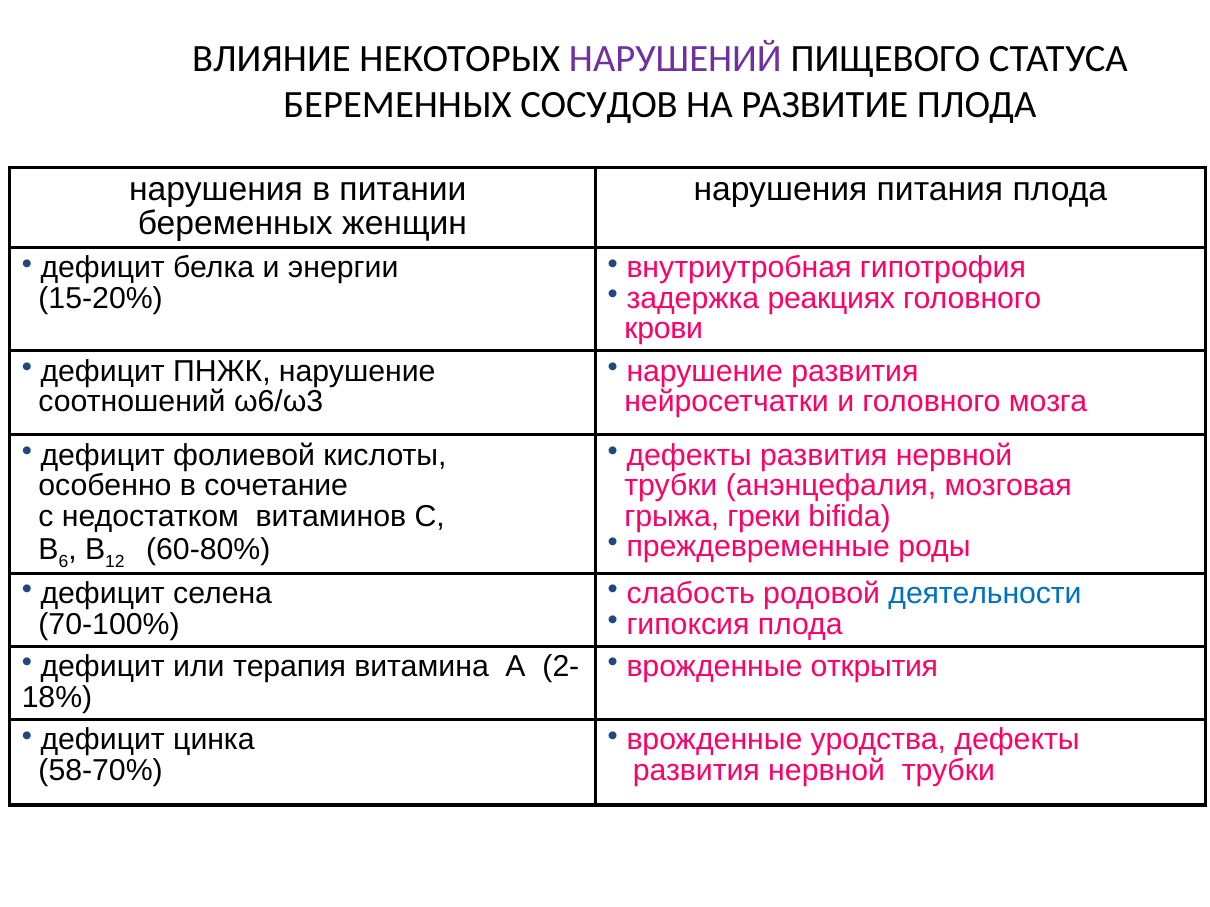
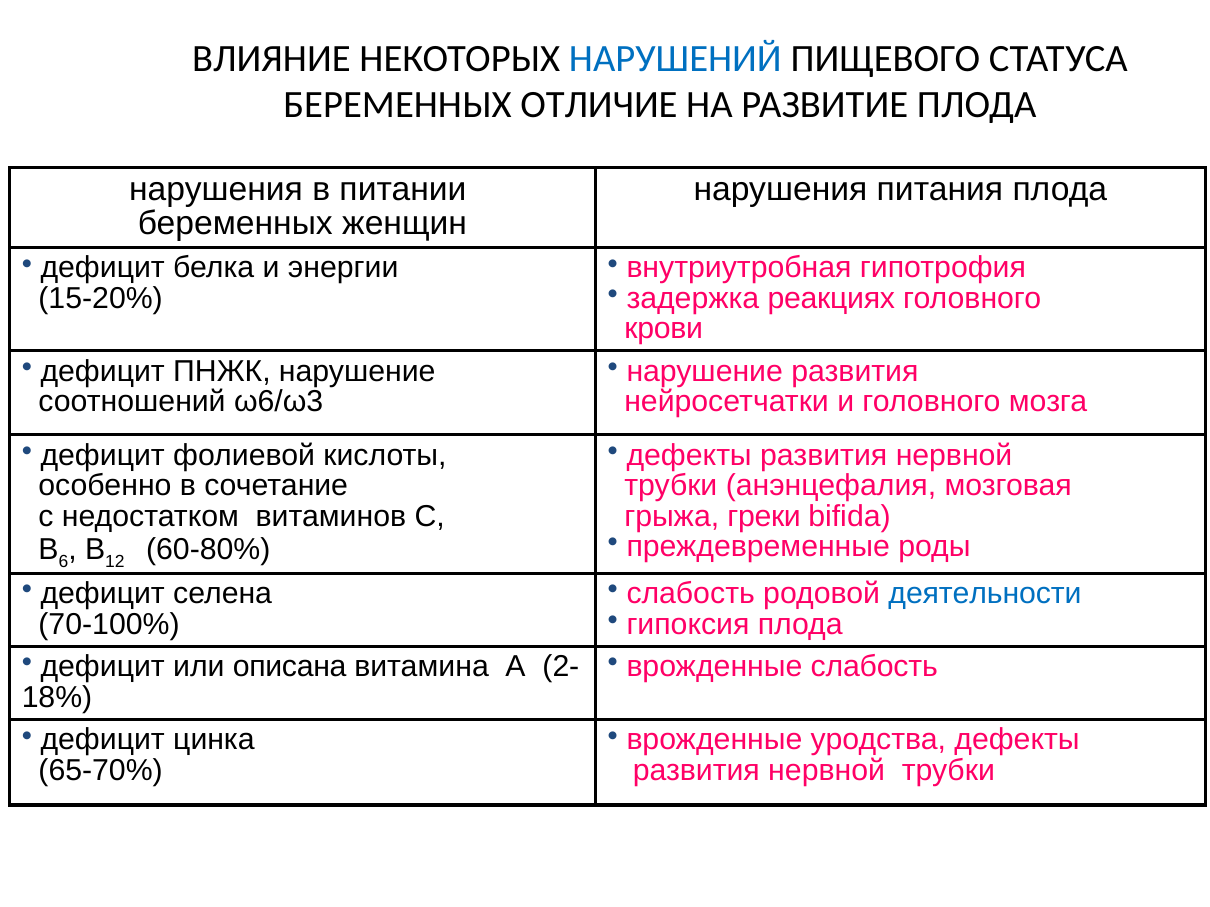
НАРУШЕНИЙ colour: purple -> blue
СОСУДОВ: СОСУДОВ -> ОТЛИЧИЕ
терапия: терапия -> описана
врожденные открытия: открытия -> слабость
58-70%: 58-70% -> 65-70%
